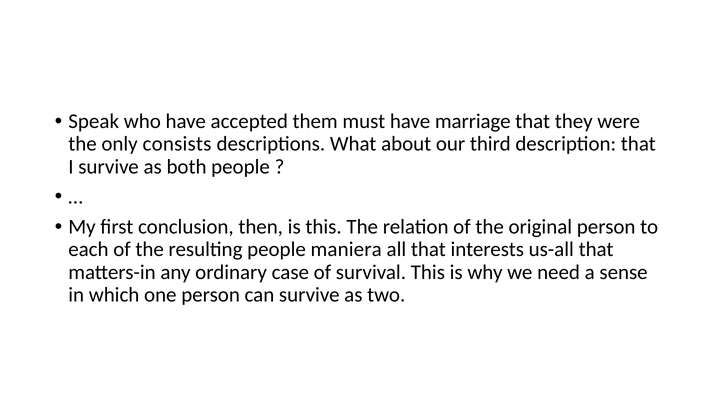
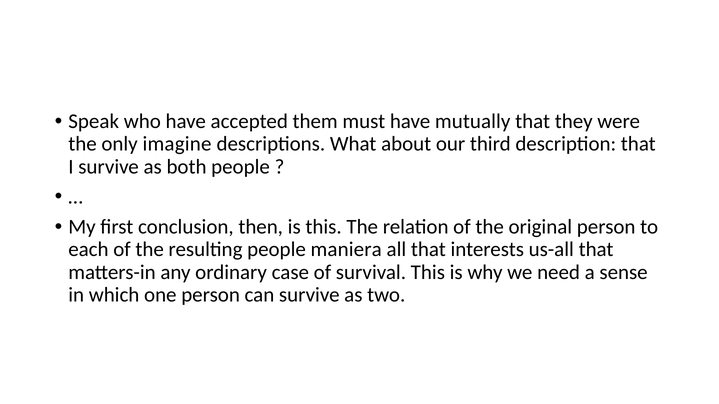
marriage: marriage -> mutually
consists: consists -> imagine
